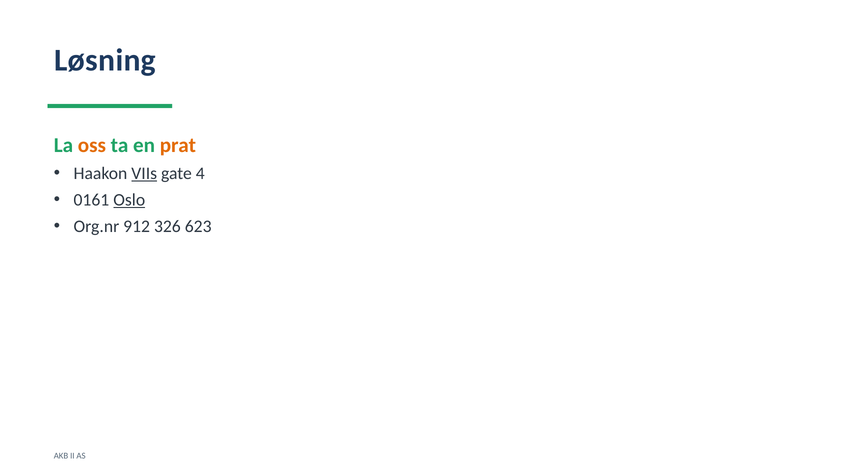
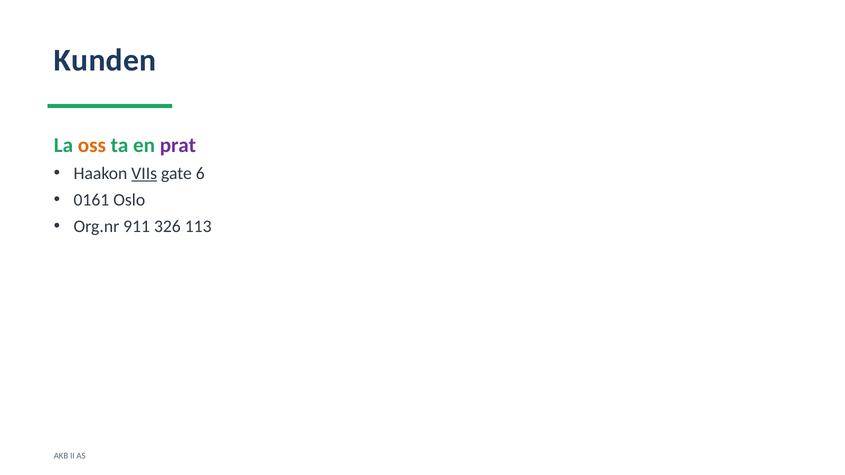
Løsning: Løsning -> Kunden
prat colour: orange -> purple
4: 4 -> 6
Oslo underline: present -> none
912: 912 -> 911
623: 623 -> 113
